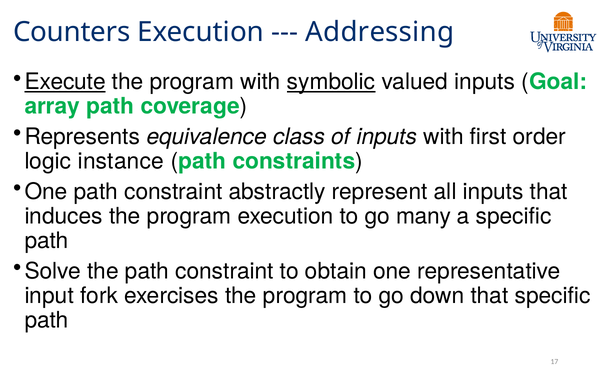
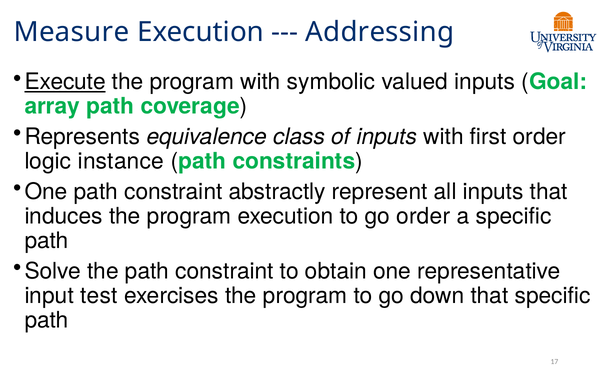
Counters: Counters -> Measure
symbolic underline: present -> none
go many: many -> order
fork: fork -> test
